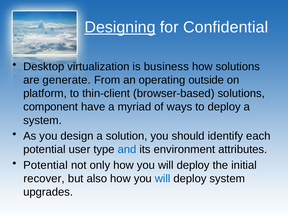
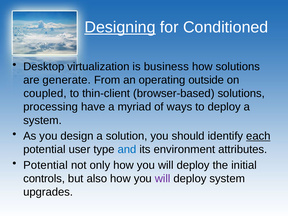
Confidential: Confidential -> Conditioned
platform: platform -> coupled
component: component -> processing
each underline: none -> present
recover: recover -> controls
will at (163, 179) colour: blue -> purple
